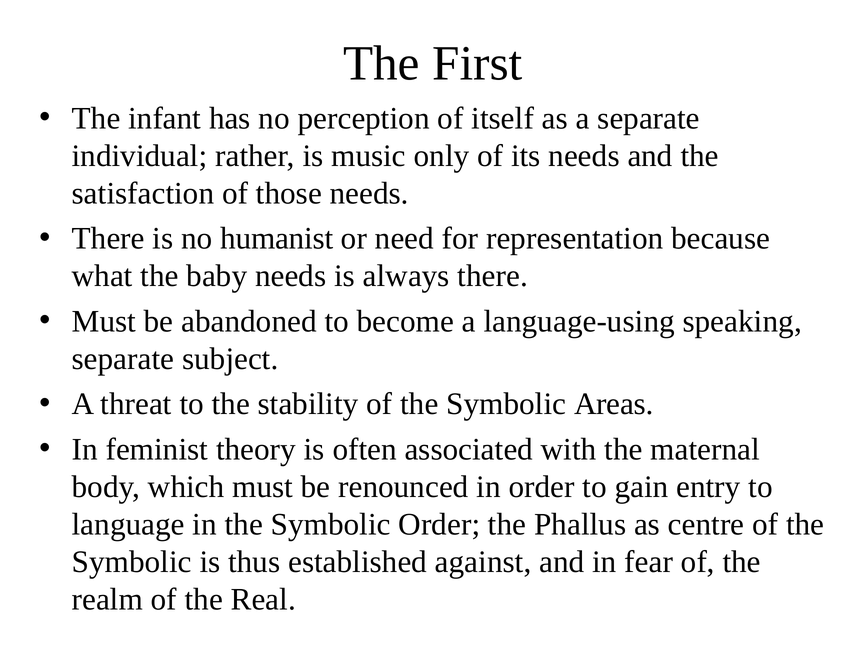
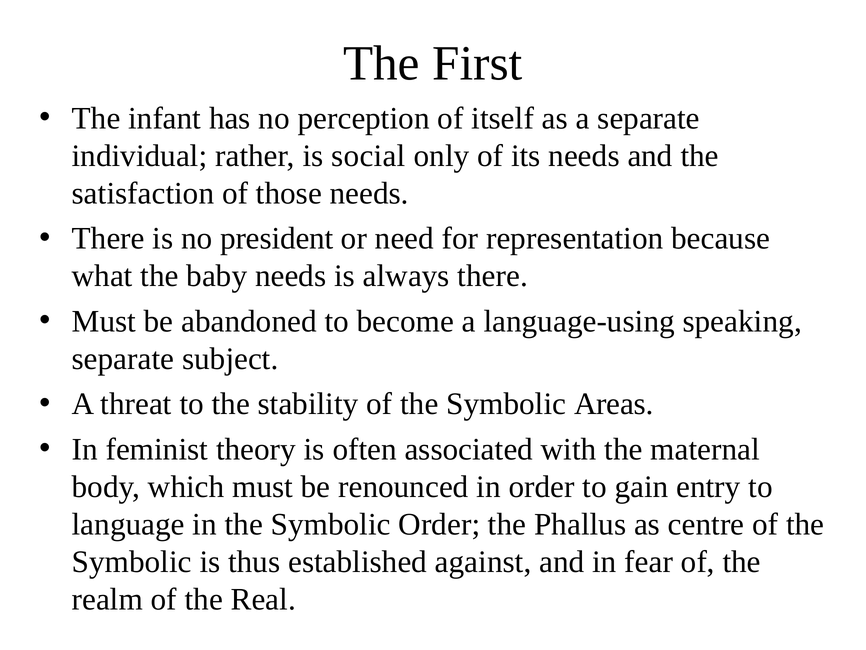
music: music -> social
humanist: humanist -> president
